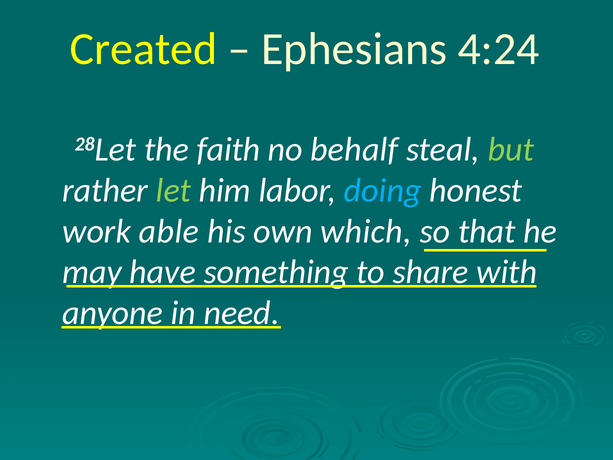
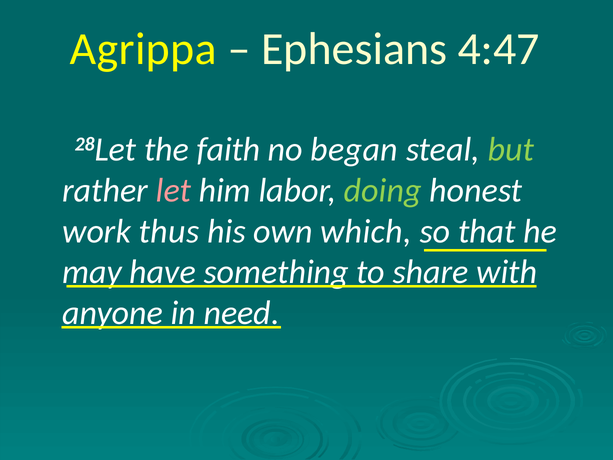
Created: Created -> Agrippa
4:24: 4:24 -> 4:47
behalf: behalf -> began
let colour: light green -> pink
doing colour: light blue -> light green
able: able -> thus
